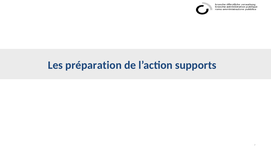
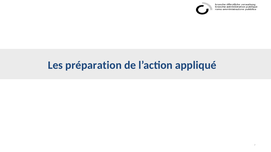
supports: supports -> appliqué
